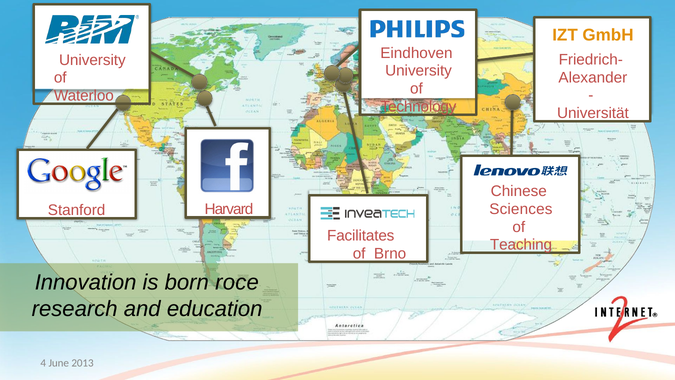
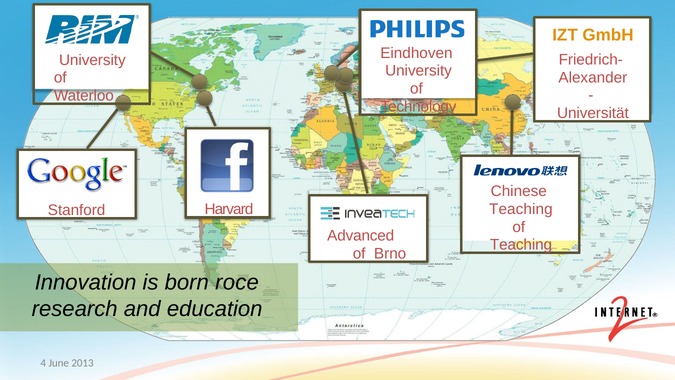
Sciences at (521, 209): Sciences -> Teaching
Facilitates: Facilitates -> Advanced
